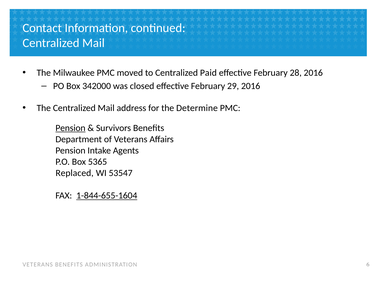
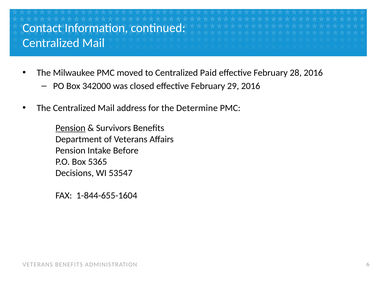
Agents: Agents -> Before
Replaced: Replaced -> Decisions
1-844-655-1604 underline: present -> none
